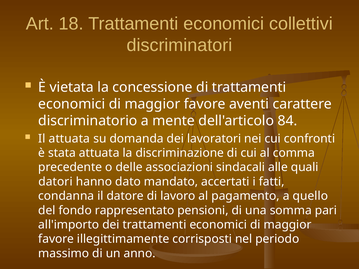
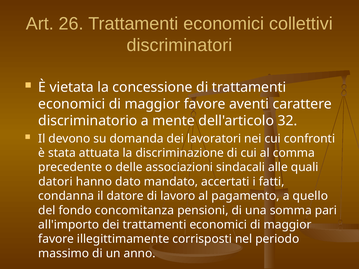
18: 18 -> 26
84: 84 -> 32
Il attuata: attuata -> devono
rappresentato: rappresentato -> concomitanza
